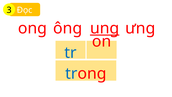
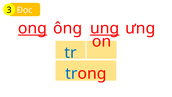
ong underline: none -> present
